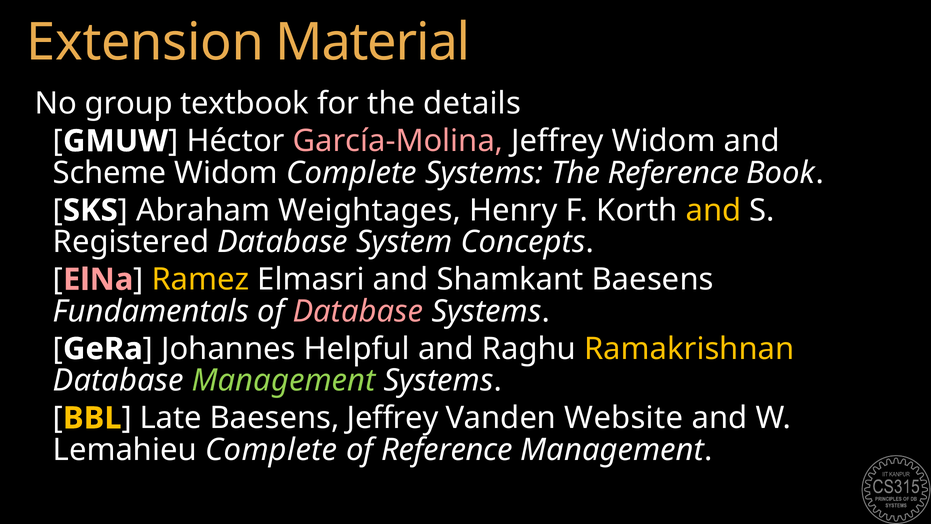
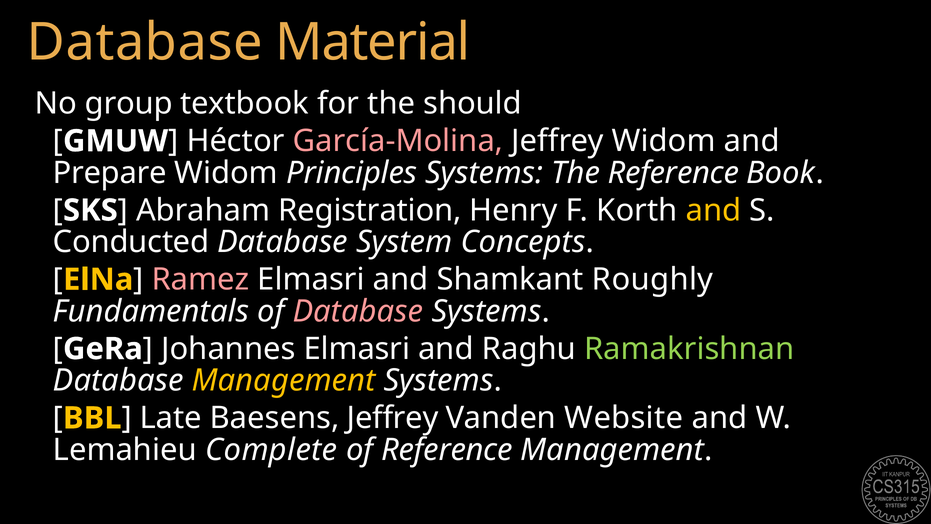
Extension at (145, 43): Extension -> Database
details: details -> should
Scheme: Scheme -> Prepare
Widom Complete: Complete -> Principles
Weightages: Weightages -> Registration
Registered: Registered -> Conducted
ElNa colour: pink -> yellow
Ramez colour: yellow -> pink
Shamkant Baesens: Baesens -> Roughly
Johannes Helpful: Helpful -> Elmasri
Ramakrishnan colour: yellow -> light green
Management at (284, 380) colour: light green -> yellow
